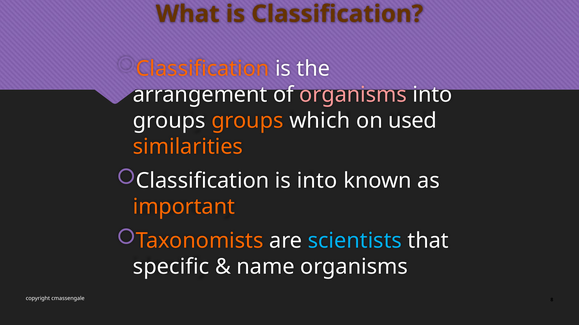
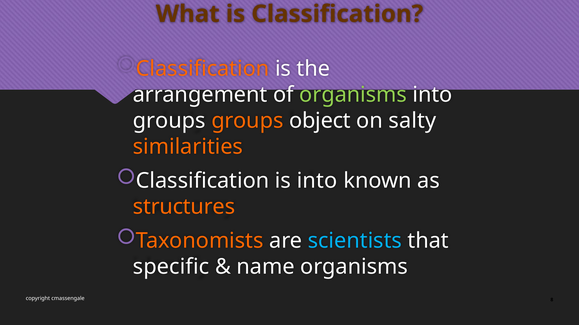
organisms at (353, 95) colour: pink -> light green
which: which -> object
used: used -> salty
important: important -> structures
